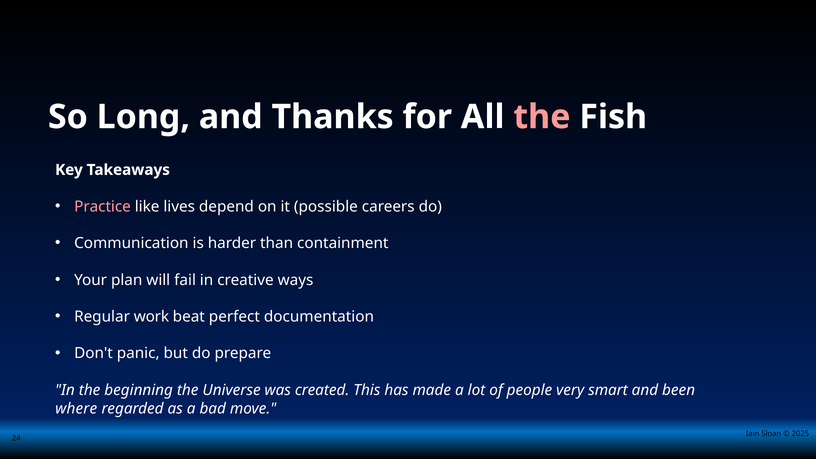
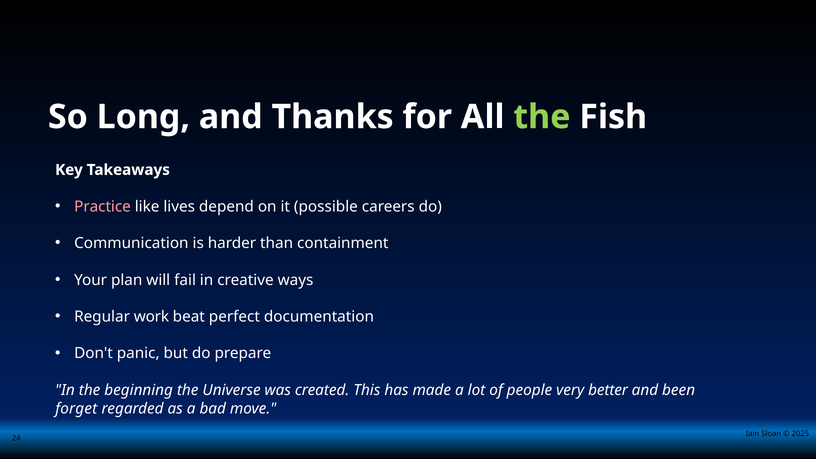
the at (542, 117) colour: pink -> light green
smart: smart -> better
where: where -> forget
